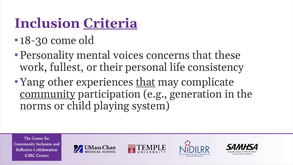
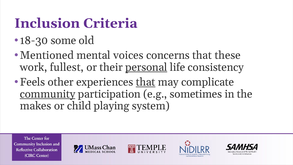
Criteria underline: present -> none
come: come -> some
Personality: Personality -> Mentioned
personal underline: none -> present
Yang: Yang -> Feels
generation: generation -> sometimes
norms: norms -> makes
